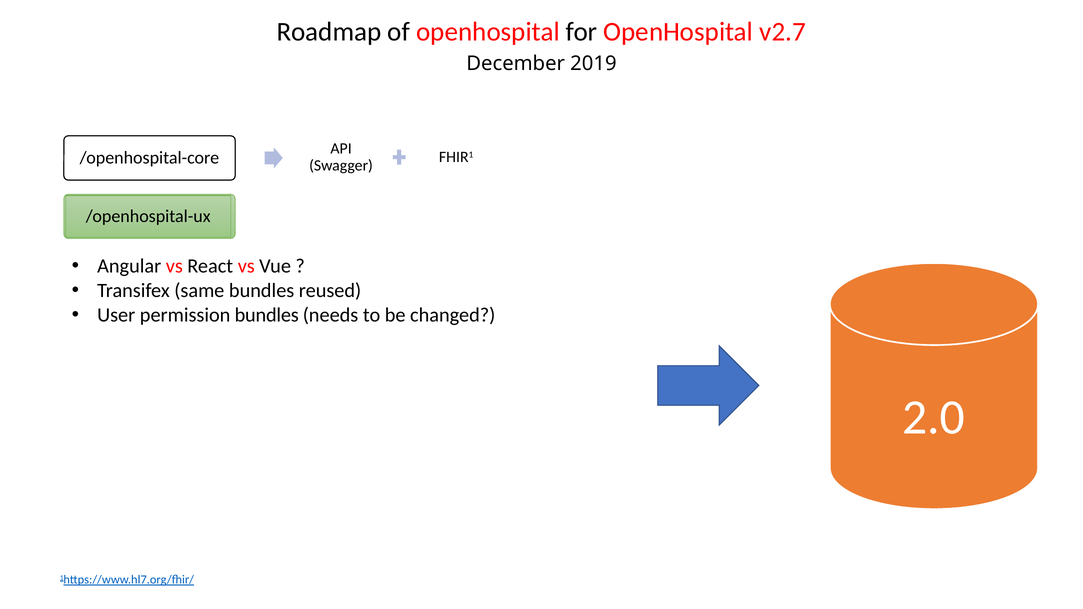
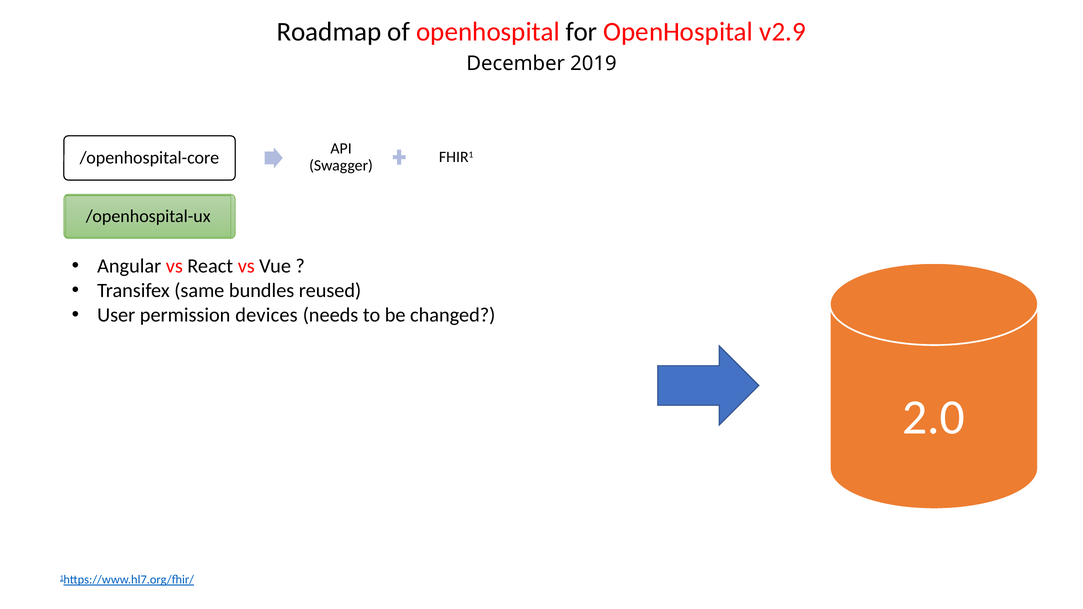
v2.7: v2.7 -> v2.9
permission bundles: bundles -> devices
